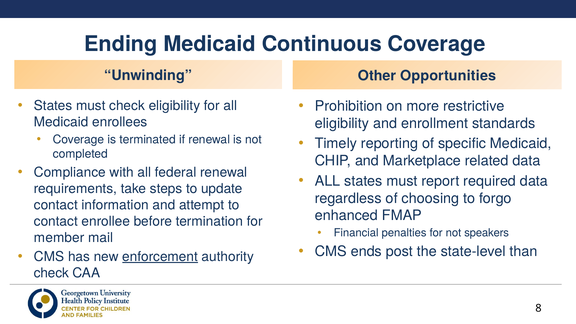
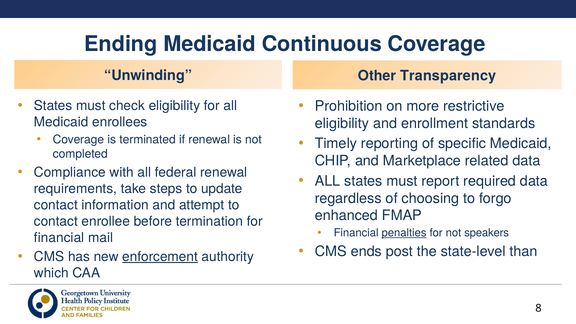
Opportunities: Opportunities -> Transparency
penalties underline: none -> present
member at (59, 238): member -> financial
check at (51, 273): check -> which
